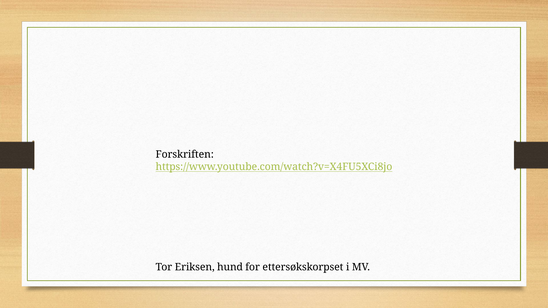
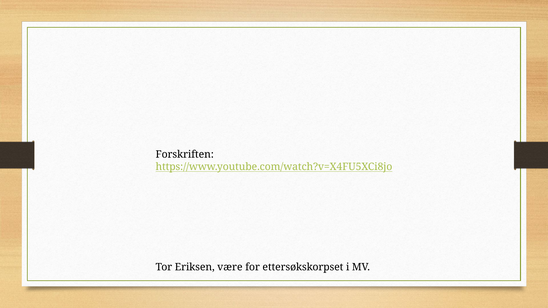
hund: hund -> være
